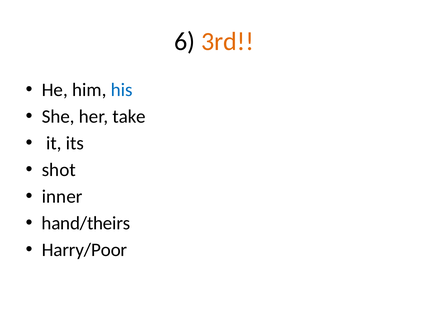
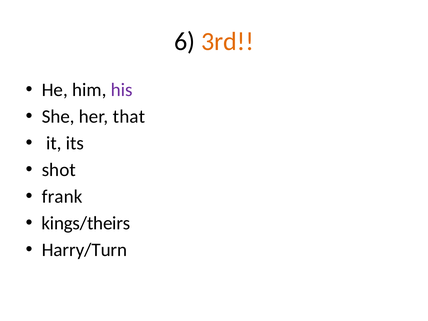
his colour: blue -> purple
take: take -> that
inner: inner -> frank
hand/theirs: hand/theirs -> kings/theirs
Harry/Poor: Harry/Poor -> Harry/Turn
